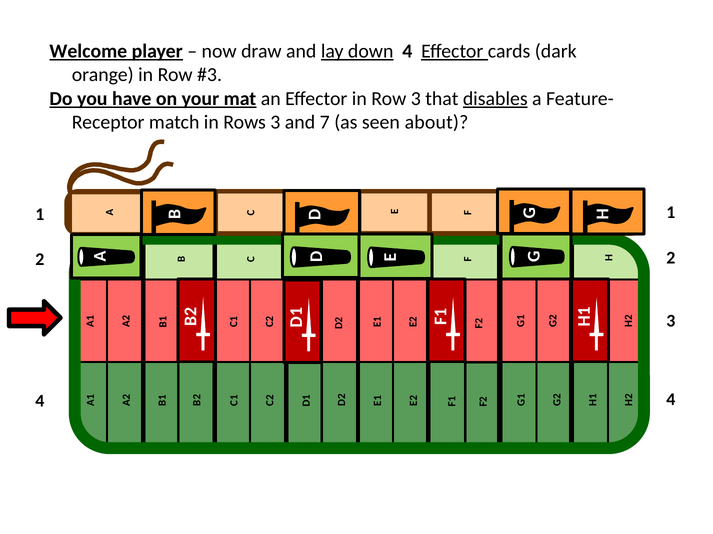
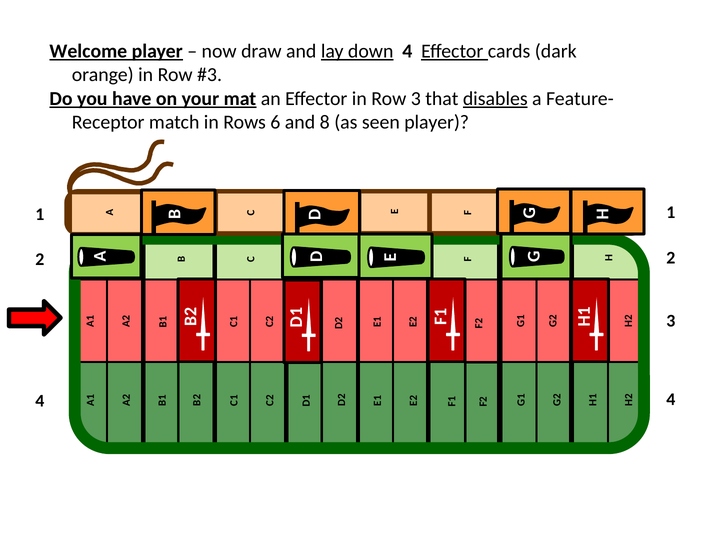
Rows 3: 3 -> 6
7: 7 -> 8
seen about: about -> player
